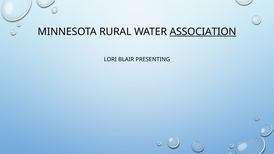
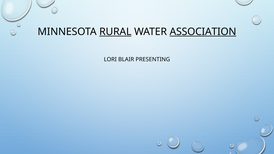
RURAL underline: none -> present
